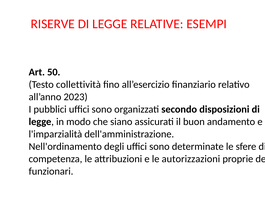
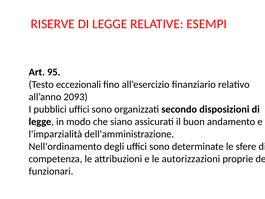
50: 50 -> 95
collettività: collettività -> eccezionali
2023: 2023 -> 2093
